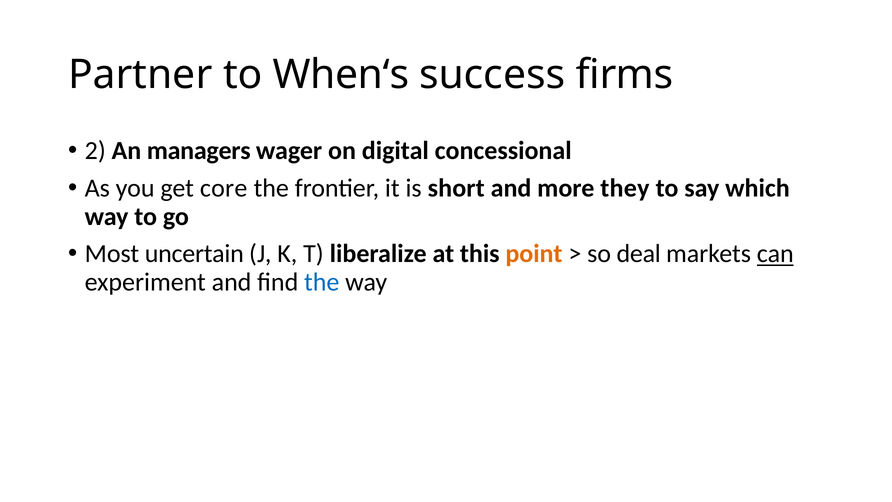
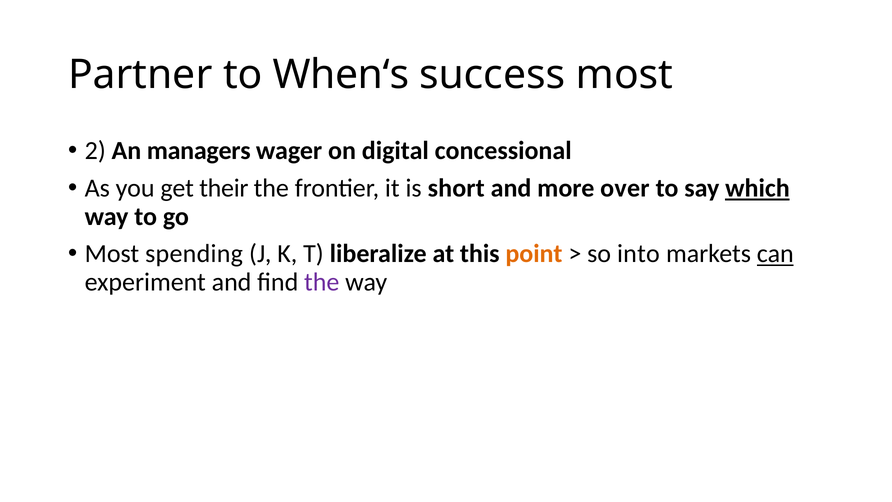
success firms: firms -> most
core: core -> their
they: they -> over
which underline: none -> present
uncertain: uncertain -> spending
deal: deal -> into
the at (322, 282) colour: blue -> purple
